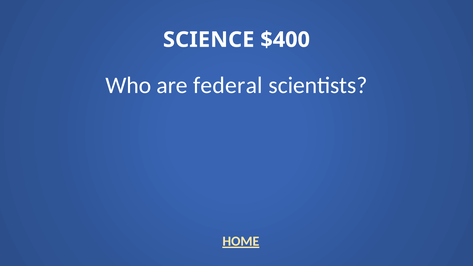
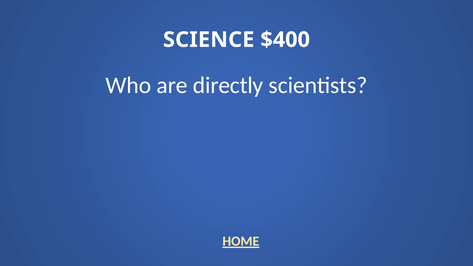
federal: federal -> directly
